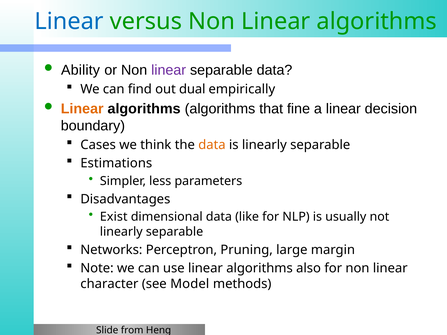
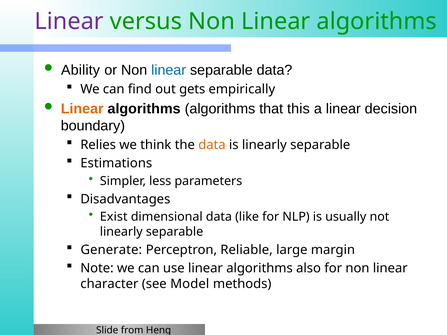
Linear at (69, 21) colour: blue -> purple
linear at (169, 70) colour: purple -> blue
dual: dual -> gets
fine: fine -> this
Cases: Cases -> Relies
Networks: Networks -> Generate
Pruning: Pruning -> Reliable
